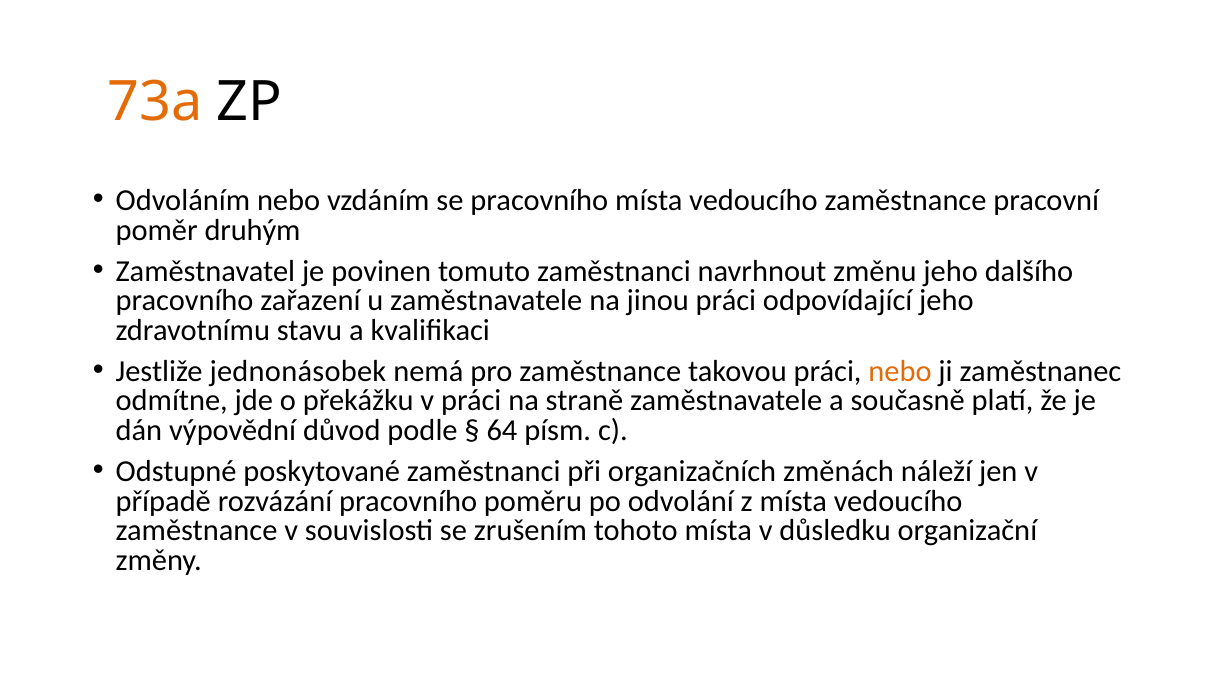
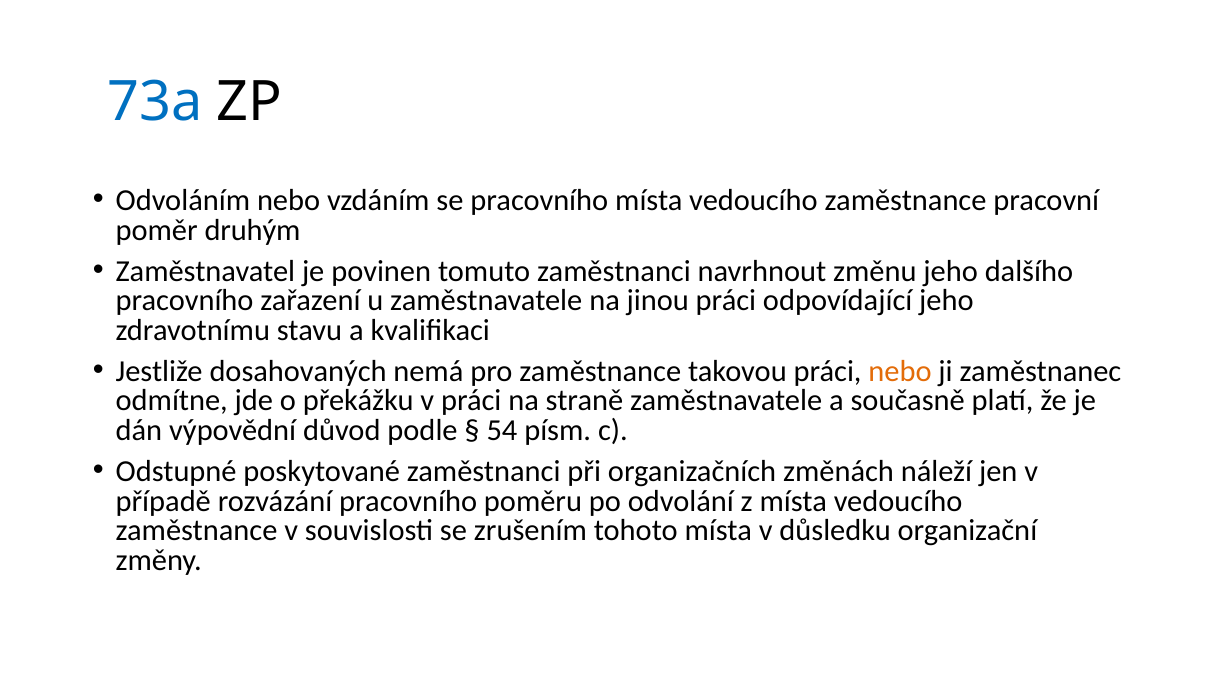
73a colour: orange -> blue
jednonásobek: jednonásobek -> dosahovaných
64: 64 -> 54
